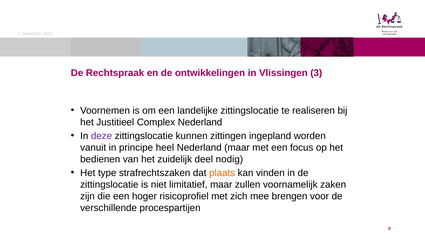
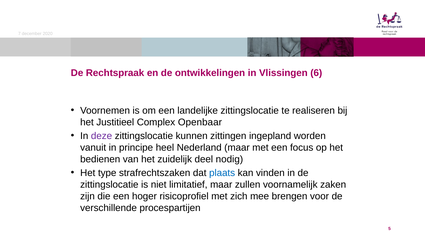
3: 3 -> 6
Complex Nederland: Nederland -> Openbaar
plaats colour: orange -> blue
